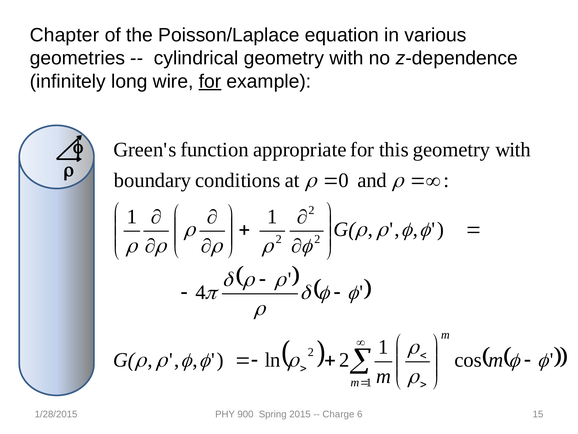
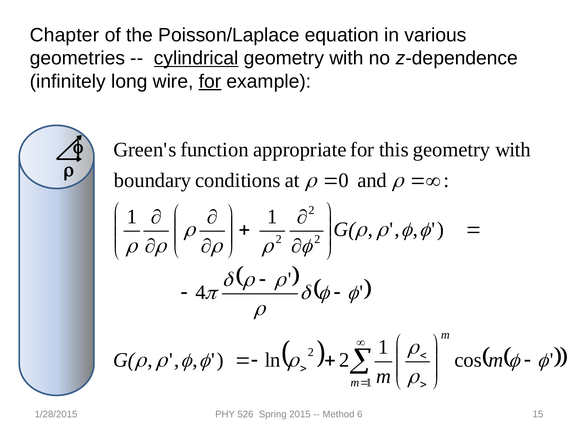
cylindrical underline: none -> present
900: 900 -> 526
Charge: Charge -> Method
